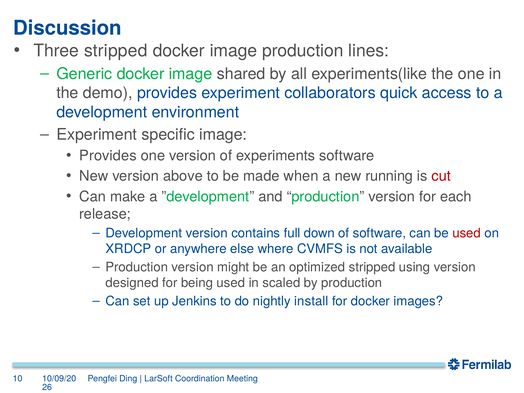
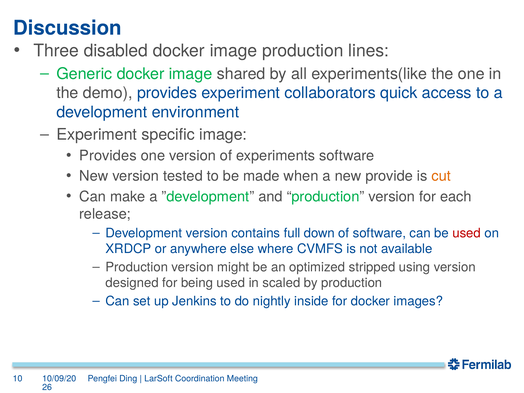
Three stripped: stripped -> disabled
above: above -> tested
running: running -> provide
cut colour: red -> orange
install: install -> inside
